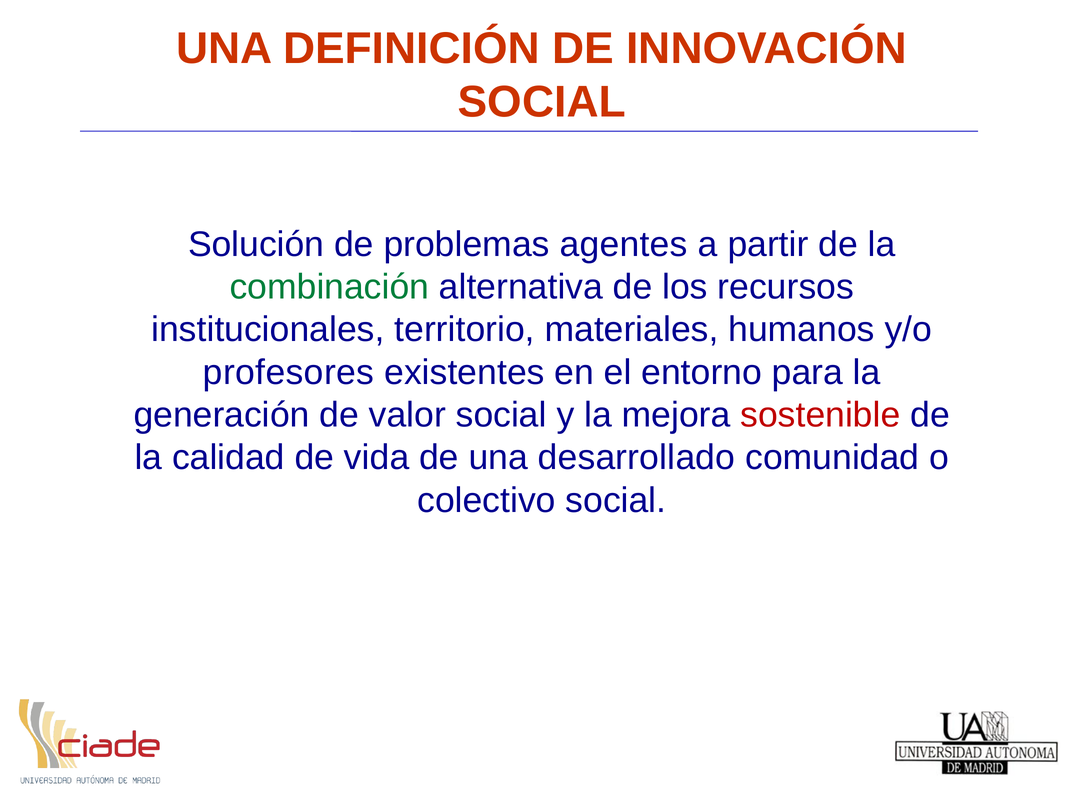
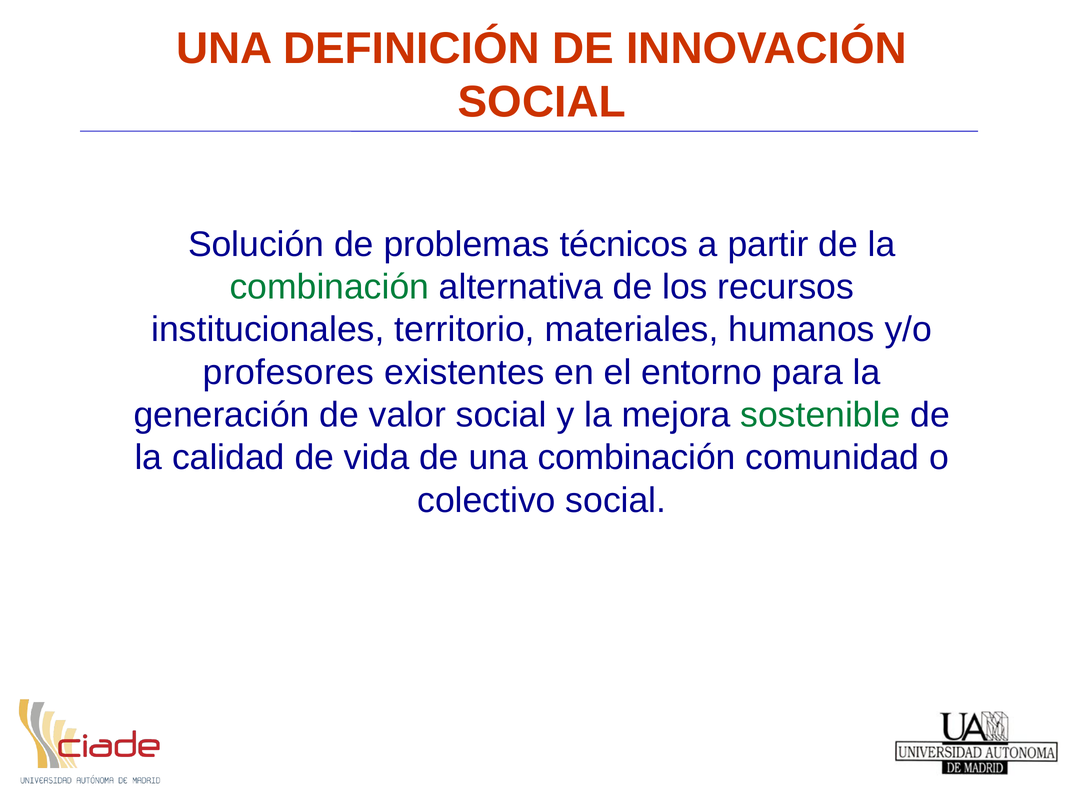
agentes: agentes -> técnicos
sostenible colour: red -> green
una desarrollado: desarrollado -> combinación
